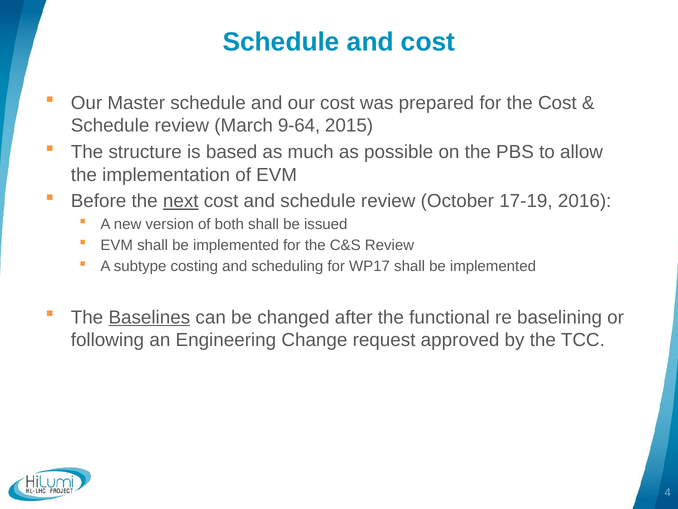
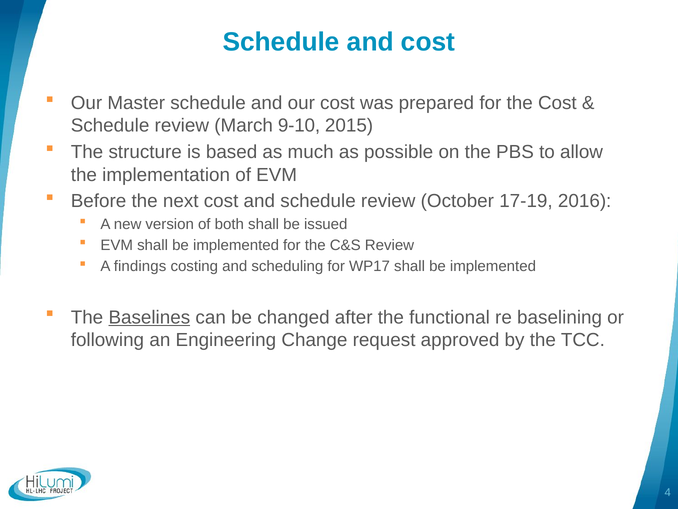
9-64: 9-64 -> 9-10
next underline: present -> none
subtype: subtype -> findings
